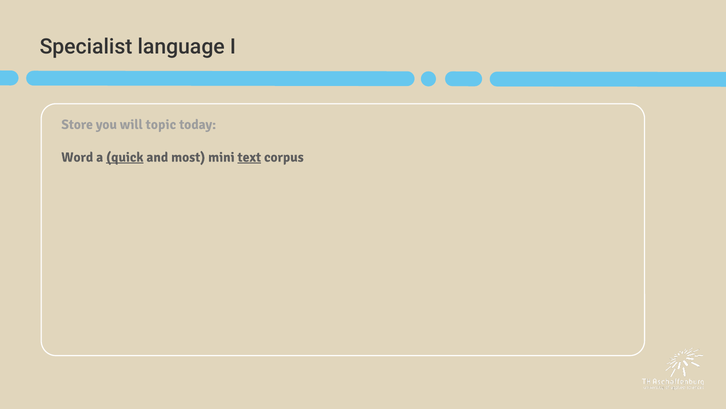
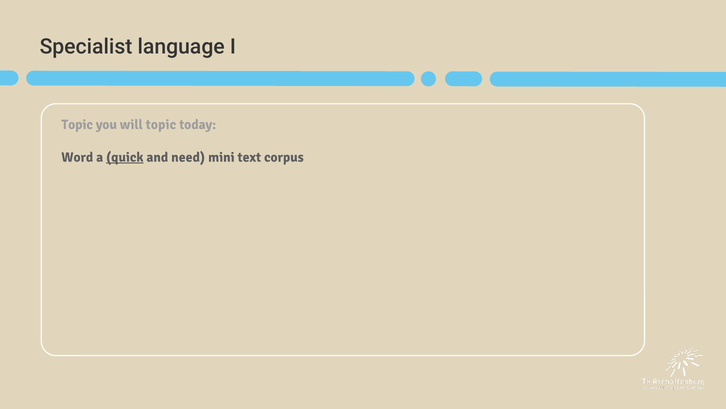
Store at (77, 124): Store -> Topic
most: most -> need
text underline: present -> none
